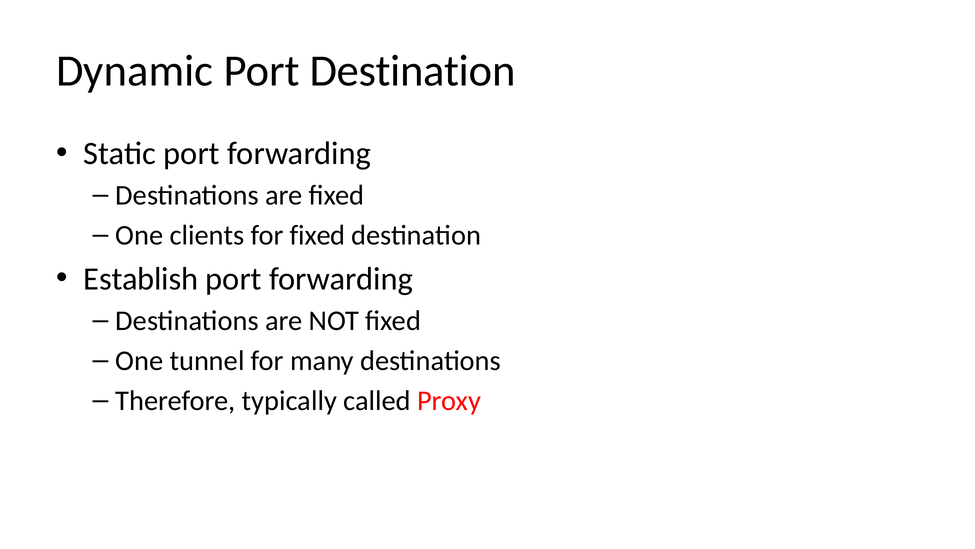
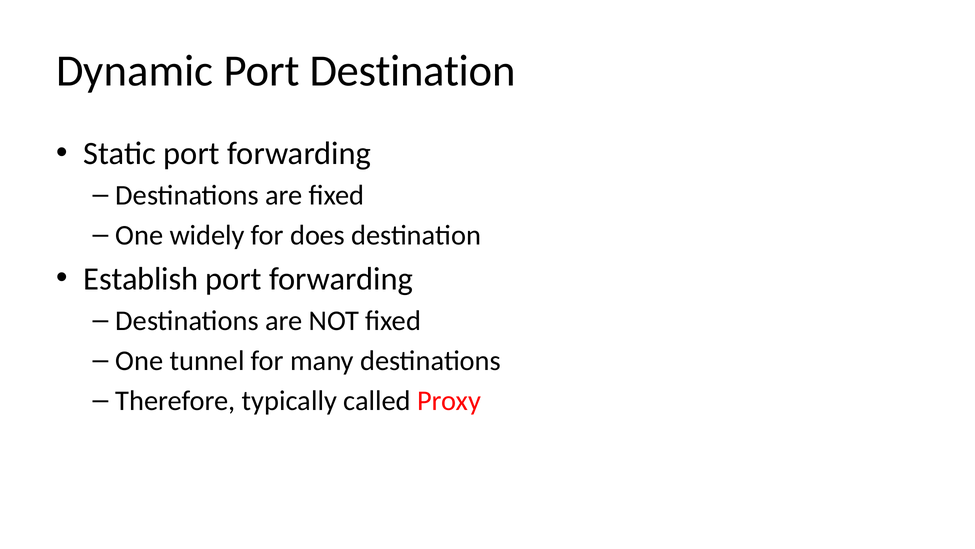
clients: clients -> widely
for fixed: fixed -> does
